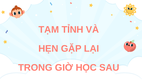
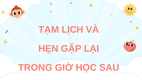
TỈNH: TỈNH -> LỊCH
